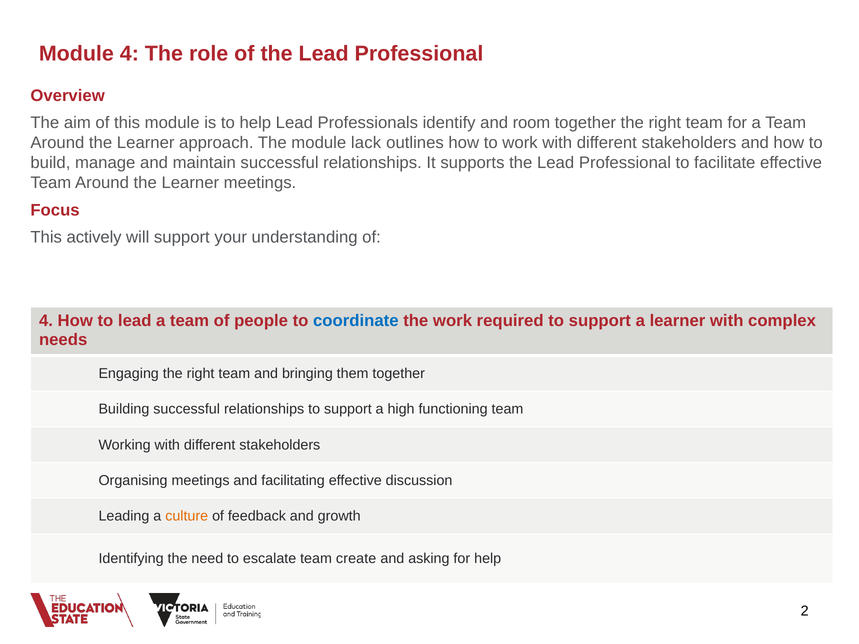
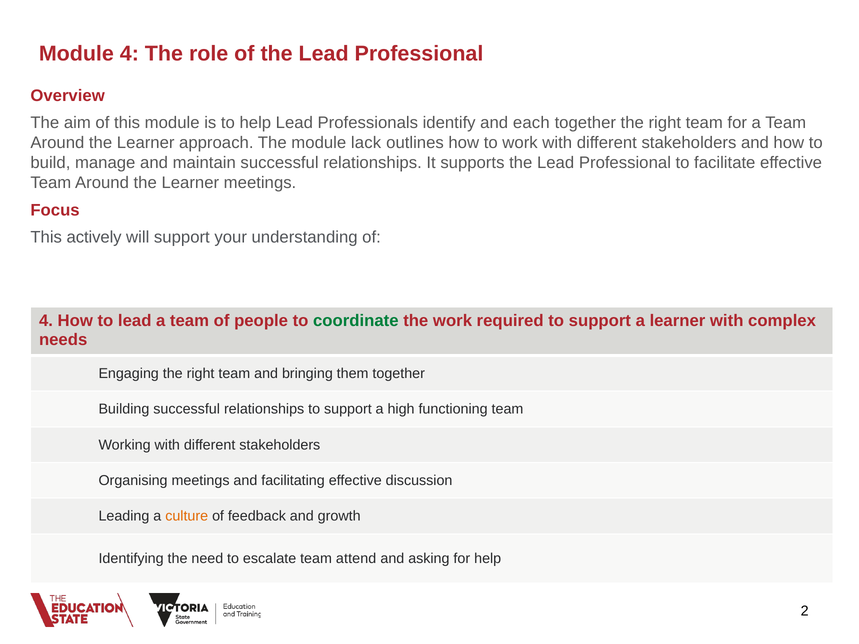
room: room -> each
coordinate colour: blue -> green
create: create -> attend
